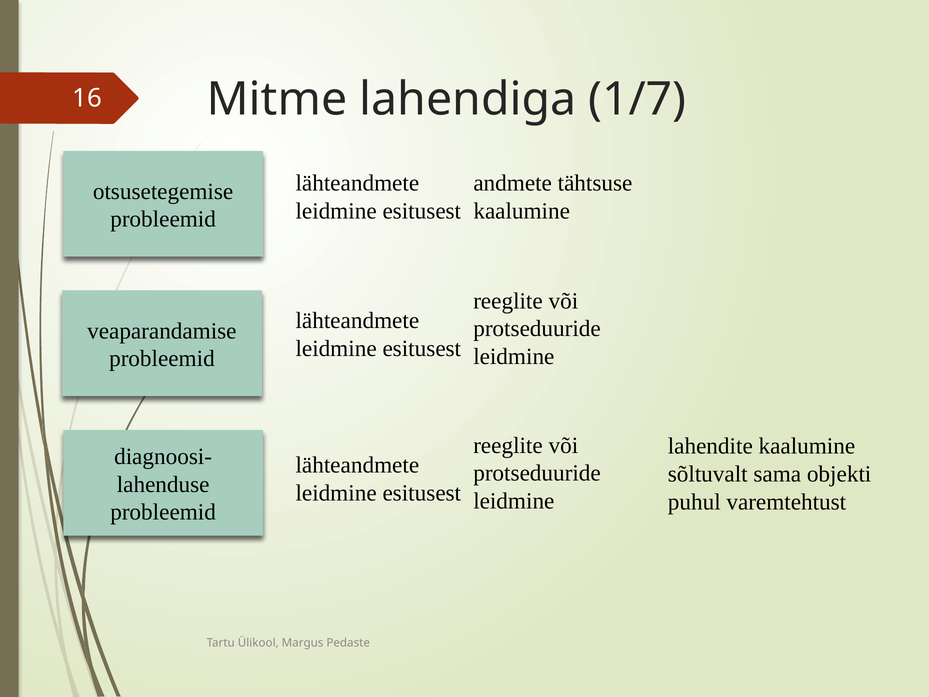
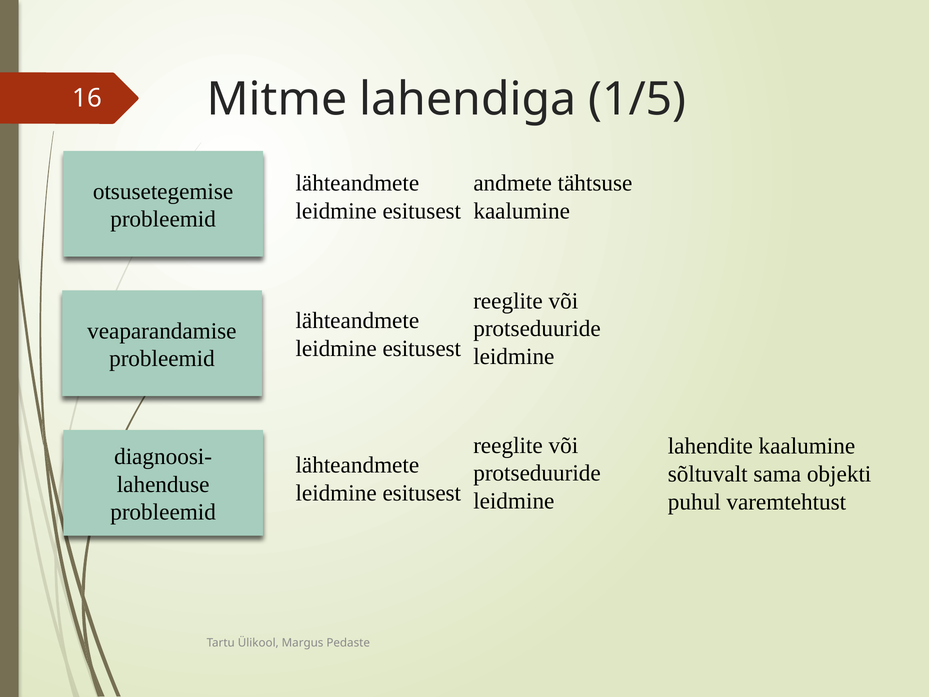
1/7: 1/7 -> 1/5
